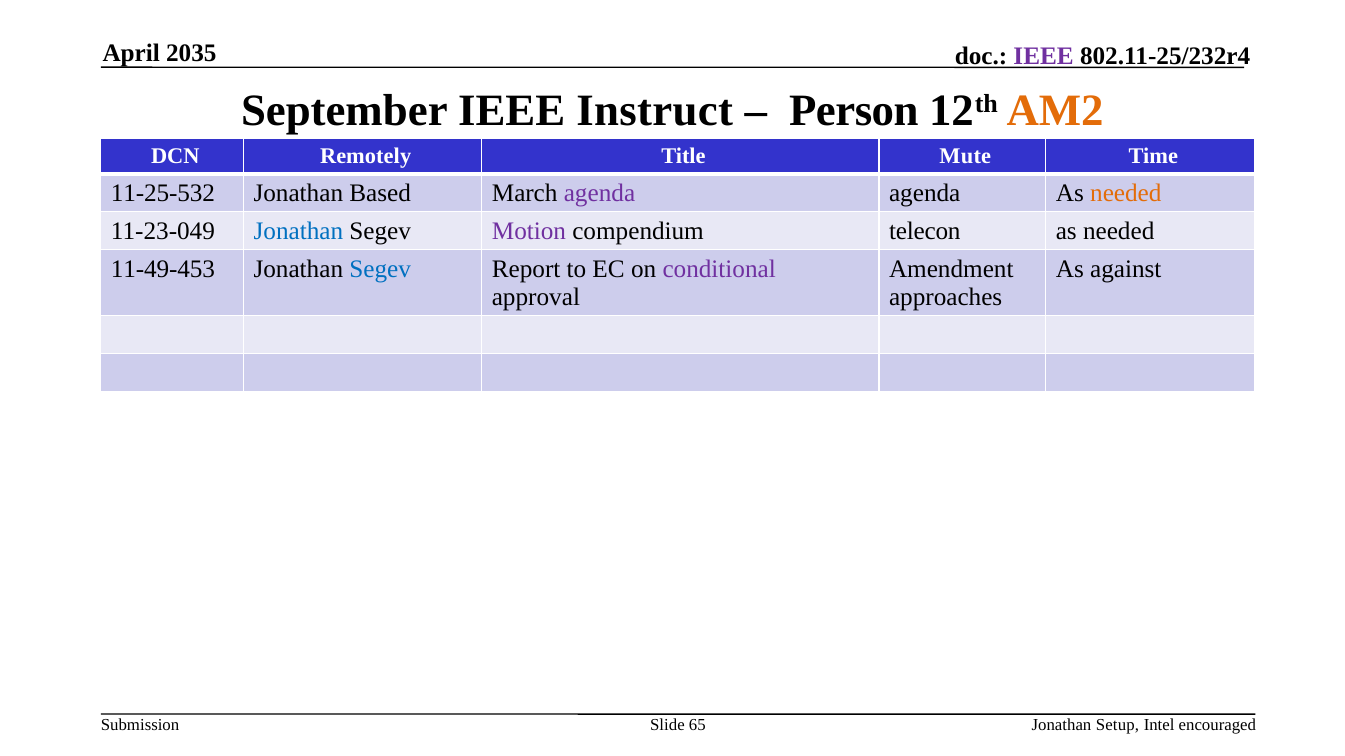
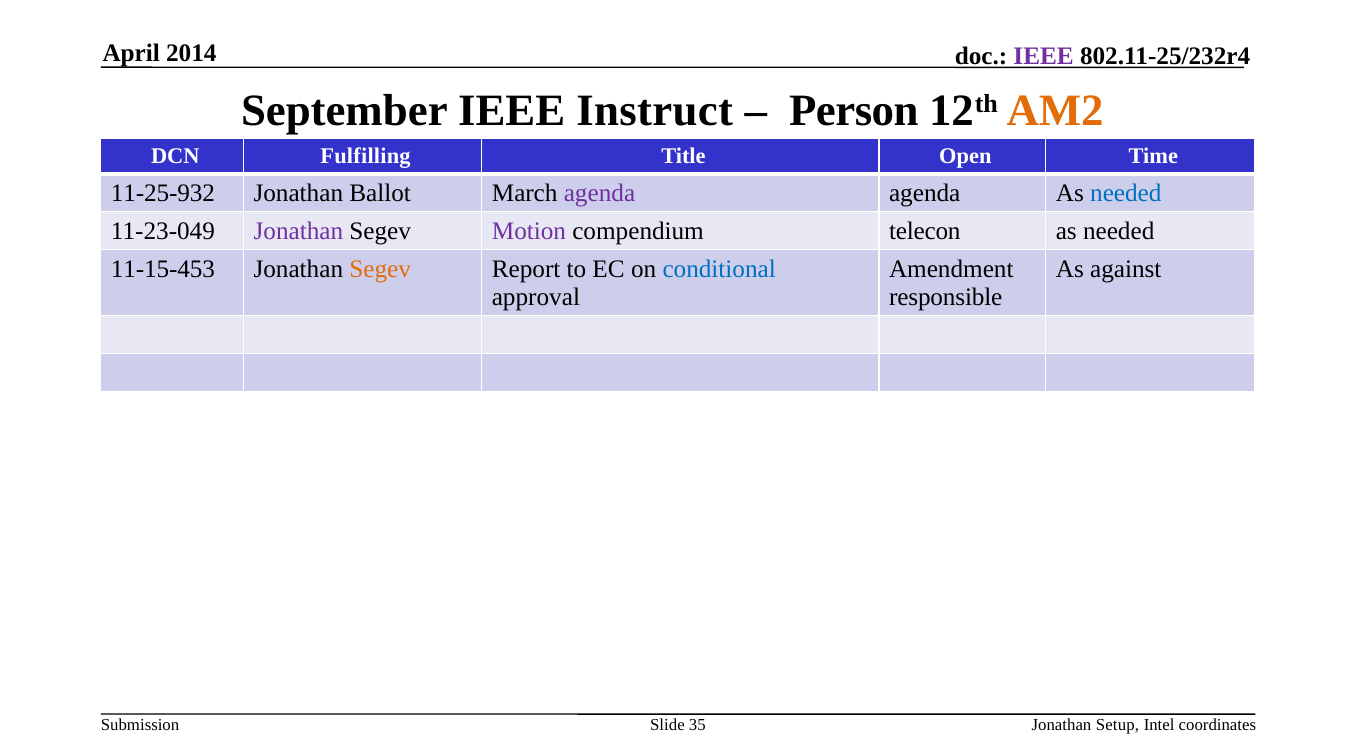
2035: 2035 -> 2014
Remotely: Remotely -> Fulfilling
Mute: Mute -> Open
11-25-532: 11-25-532 -> 11-25-932
Based: Based -> Ballot
needed at (1126, 193) colour: orange -> blue
Jonathan at (298, 231) colour: blue -> purple
11-49-453: 11-49-453 -> 11-15-453
Segev at (380, 269) colour: blue -> orange
conditional colour: purple -> blue
approaches: approaches -> responsible
65: 65 -> 35
encouraged: encouraged -> coordinates
